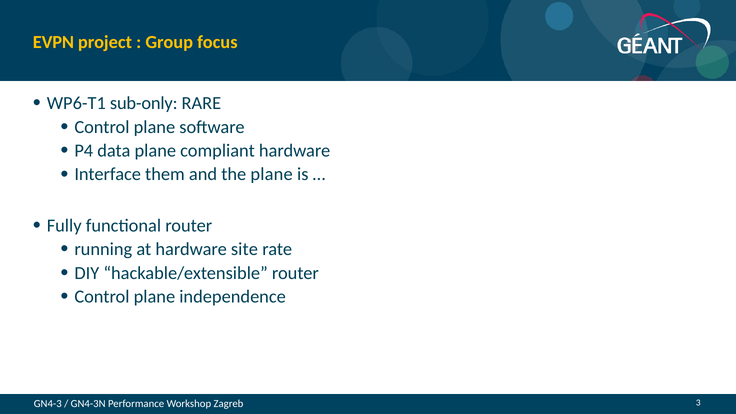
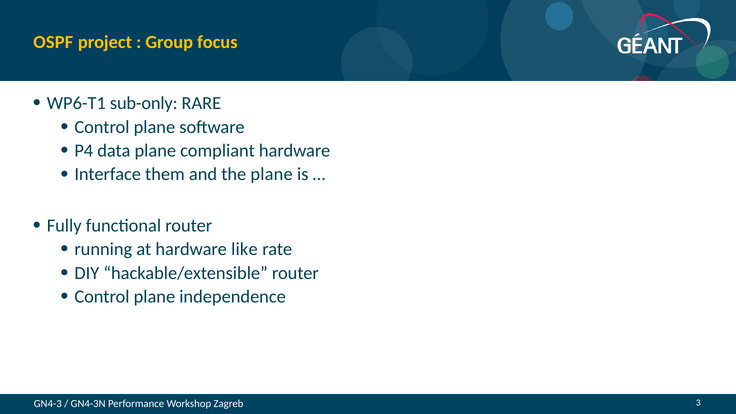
EVPN: EVPN -> OSPF
site: site -> like
